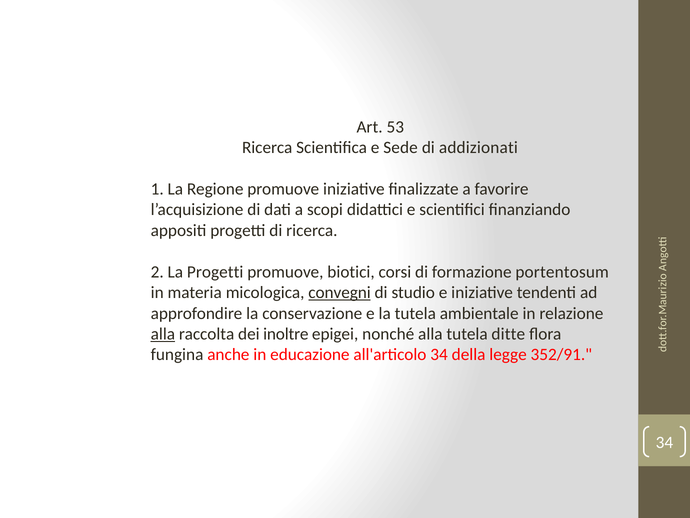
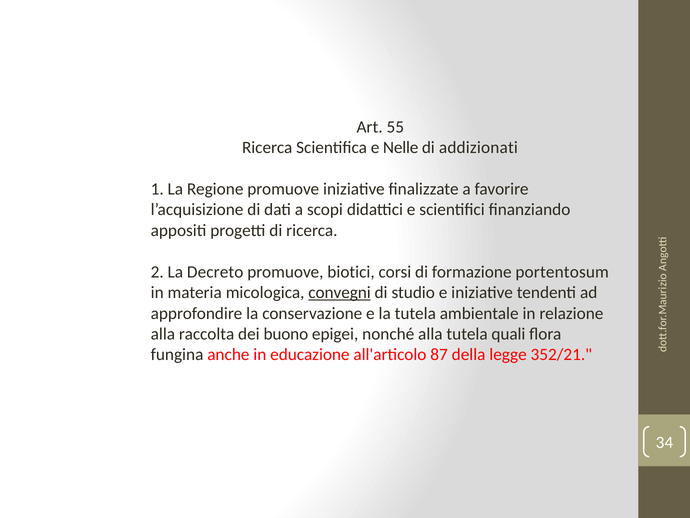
53: 53 -> 55
Sede: Sede -> Nelle
La Progetti: Progetti -> Decreto
alla at (163, 334) underline: present -> none
inoltre: inoltre -> buono
ditte: ditte -> quali
all'articolo 34: 34 -> 87
352/91: 352/91 -> 352/21
